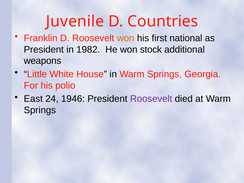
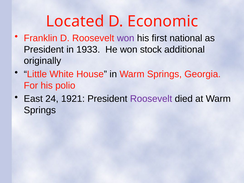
Juvenile: Juvenile -> Located
Countries: Countries -> Economic
won at (126, 38) colour: orange -> purple
1982: 1982 -> 1933
weapons: weapons -> originally
1946: 1946 -> 1921
